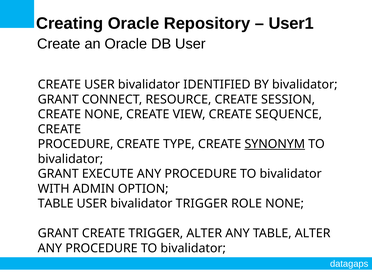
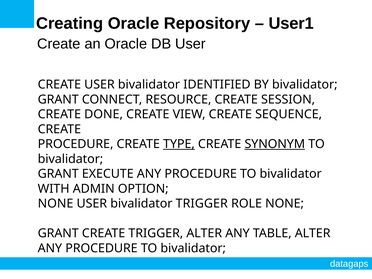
CREATE NONE: NONE -> DONE
TYPE underline: none -> present
TABLE at (56, 204): TABLE -> NONE
